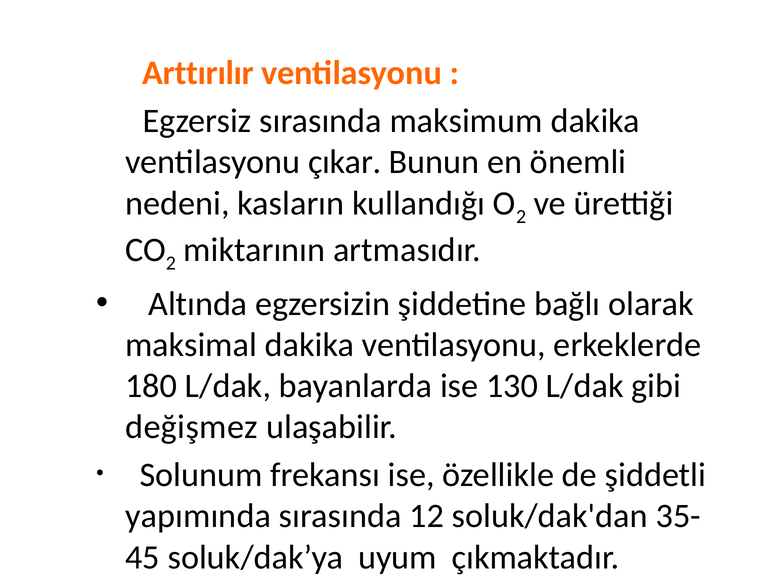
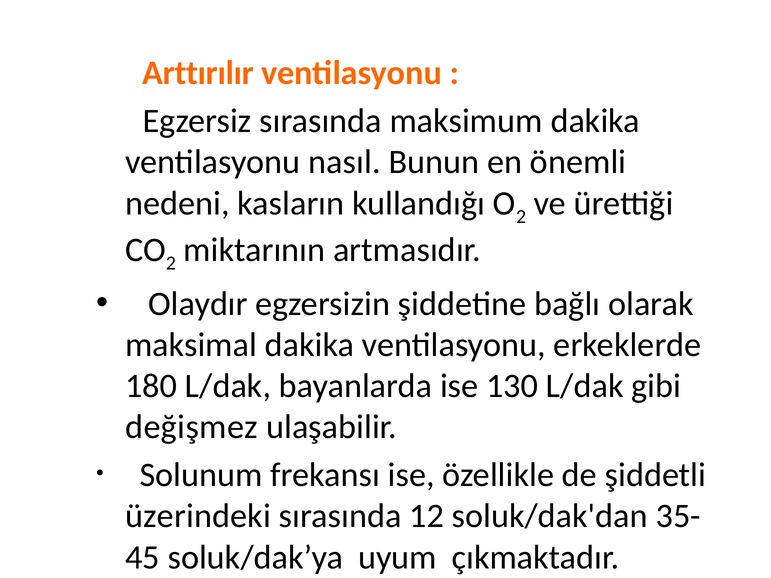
çıkar: çıkar -> nasıl
Altında: Altında -> Olaydır
yapımında: yapımında -> üzerindeki
